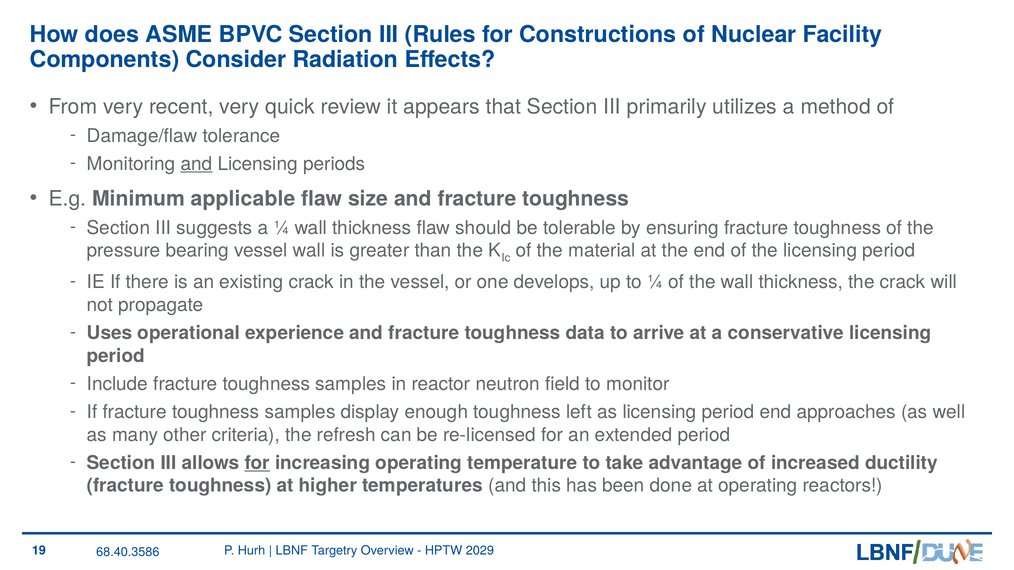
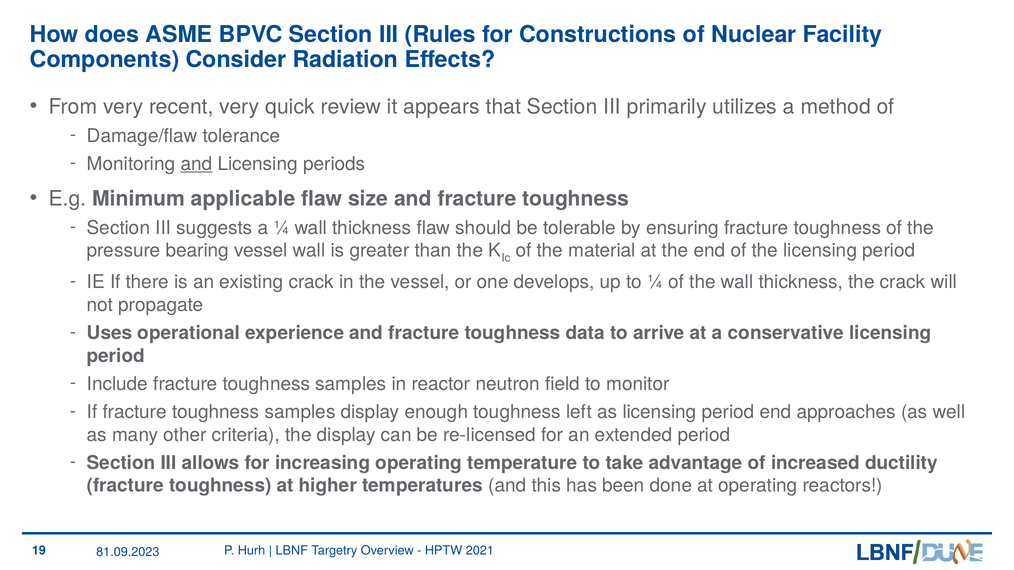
the refresh: refresh -> display
for at (257, 463) underline: present -> none
2029: 2029 -> 2021
68.40.3586: 68.40.3586 -> 81.09.2023
